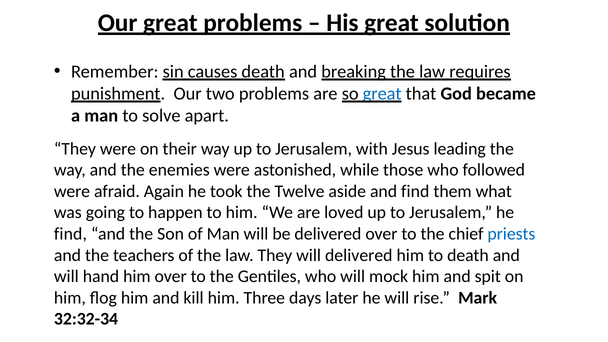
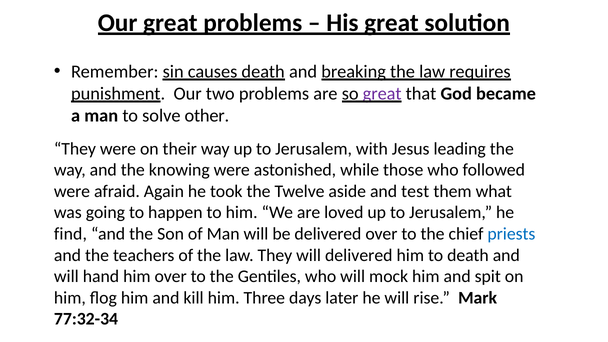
great at (382, 94) colour: blue -> purple
apart: apart -> other
enemies: enemies -> knowing
and find: find -> test
32:32-34: 32:32-34 -> 77:32-34
